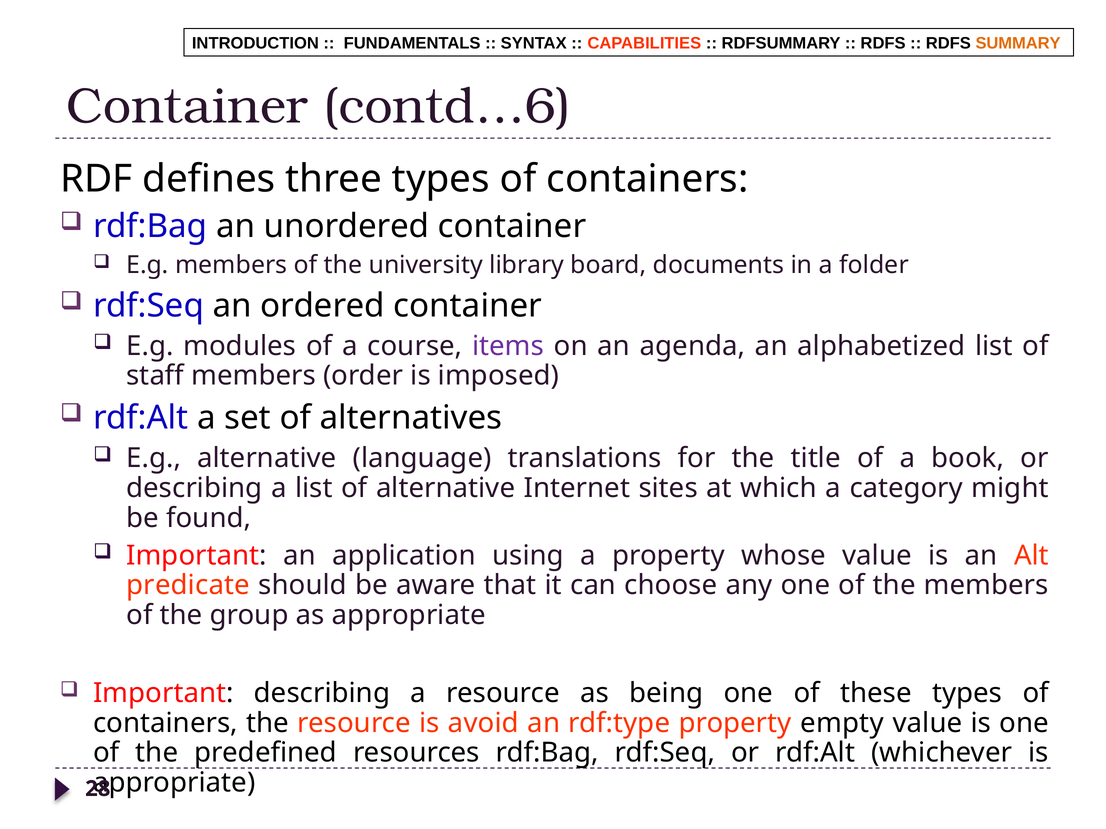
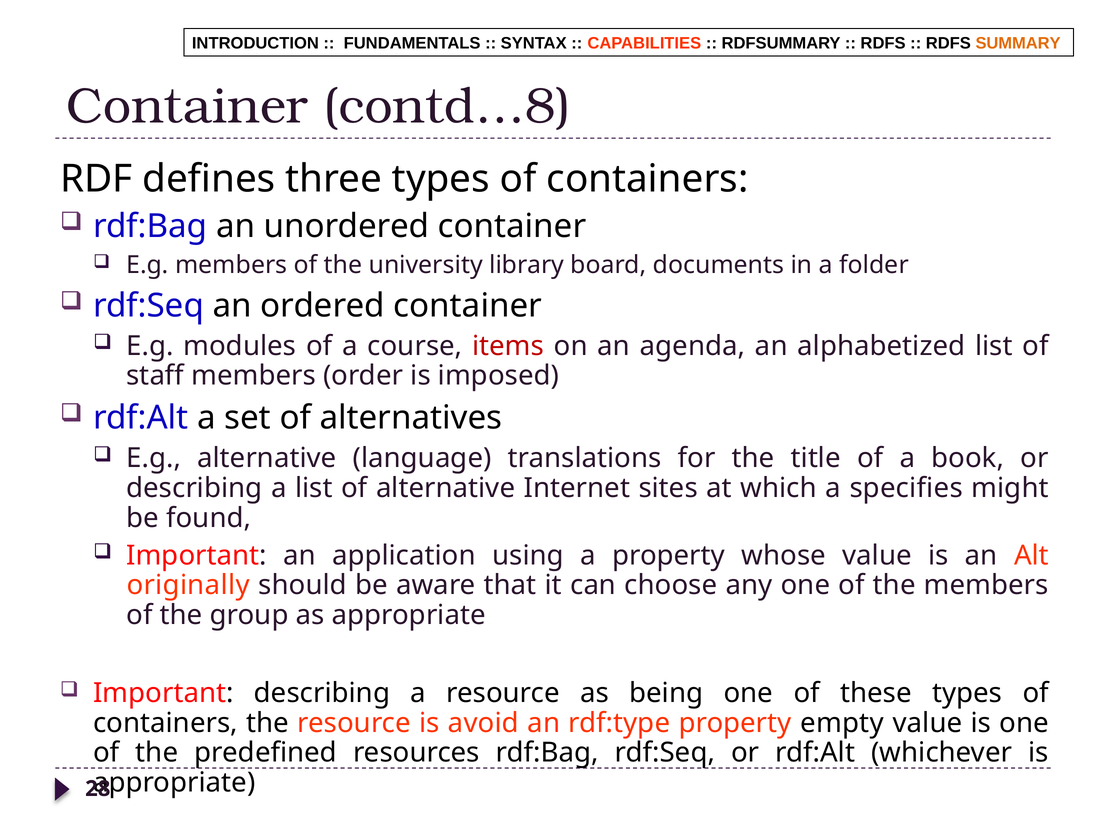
contd…6: contd…6 -> contd…8
items colour: purple -> red
category: category -> specifies
predicate: predicate -> originally
